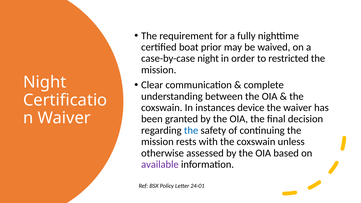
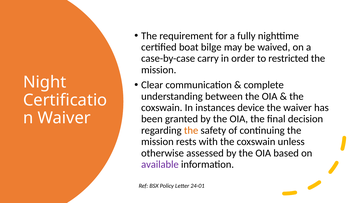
prior: prior -> bilge
case-by-case night: night -> carry
the at (191, 130) colour: blue -> orange
